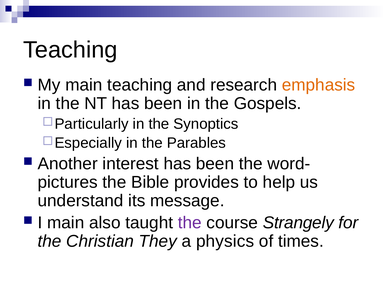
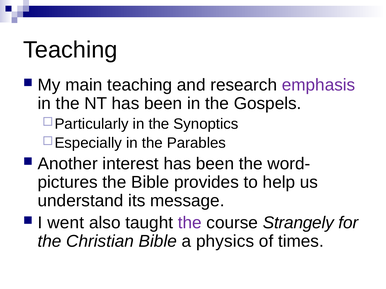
emphasis colour: orange -> purple
I main: main -> went
Christian They: They -> Bible
